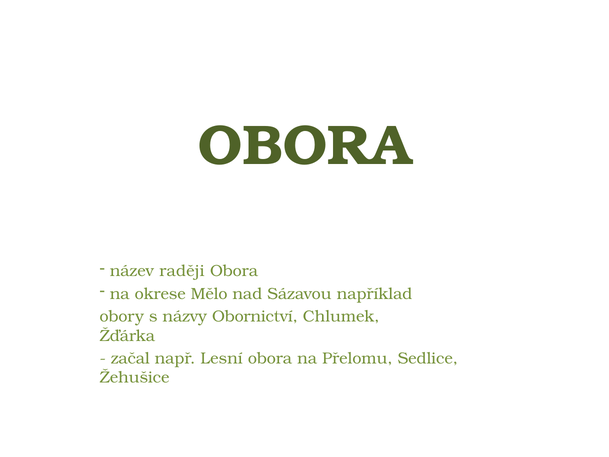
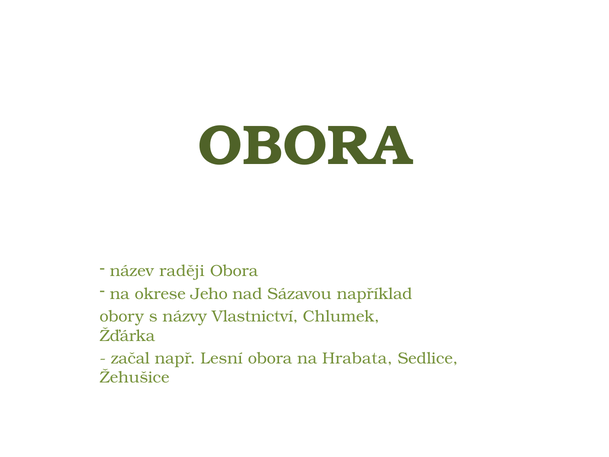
Mělo: Mělo -> Jeho
Obornictví: Obornictví -> Vlastnictví
Přelomu: Přelomu -> Hrabata
